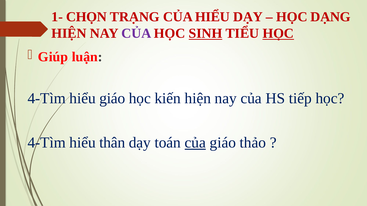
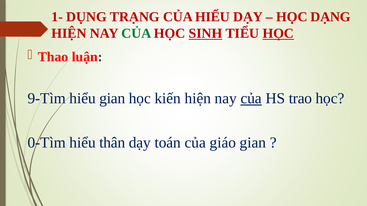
CHỌN: CHỌN -> DỤNG
CỦA at (136, 34) colour: purple -> green
Giúp: Giúp -> Thao
4-Tìm at (47, 99): 4-Tìm -> 9-Tìm
hiểu giáo: giáo -> gian
của at (251, 99) underline: none -> present
tiếp: tiếp -> trao
4-Tìm at (47, 143): 4-Tìm -> 0-Tìm
của at (195, 143) underline: present -> none
giáo thảo: thảo -> gian
